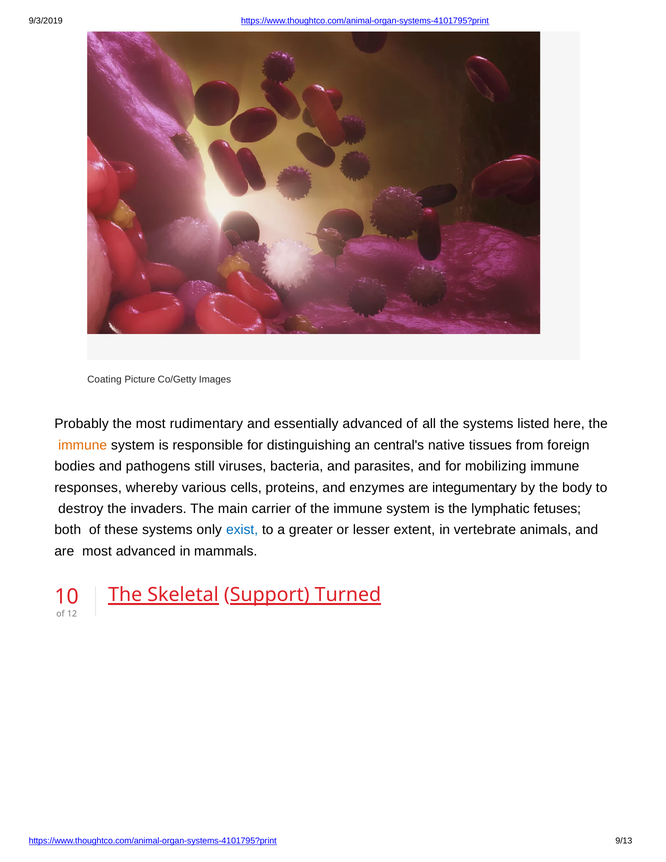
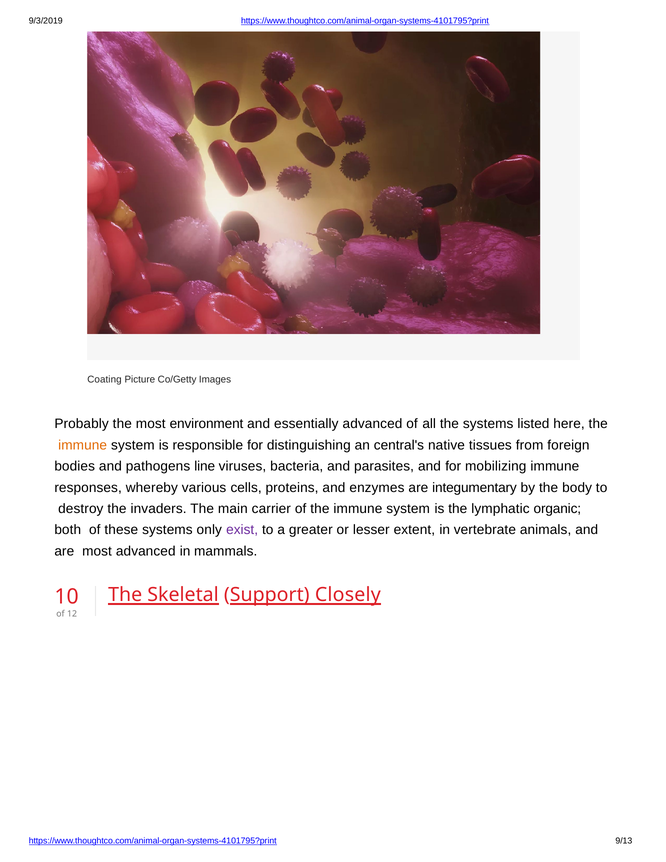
rudimentary: rudimentary -> environment
still: still -> line
fetuses: fetuses -> organic
exist colour: blue -> purple
Turned: Turned -> Closely
